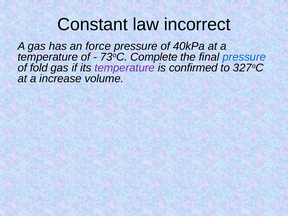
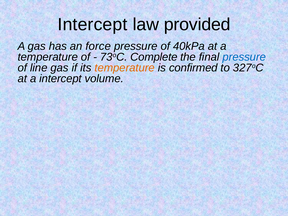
Constant at (93, 24): Constant -> Intercept
incorrect: incorrect -> provided
fold: fold -> line
temperature at (125, 68) colour: purple -> orange
a increase: increase -> intercept
